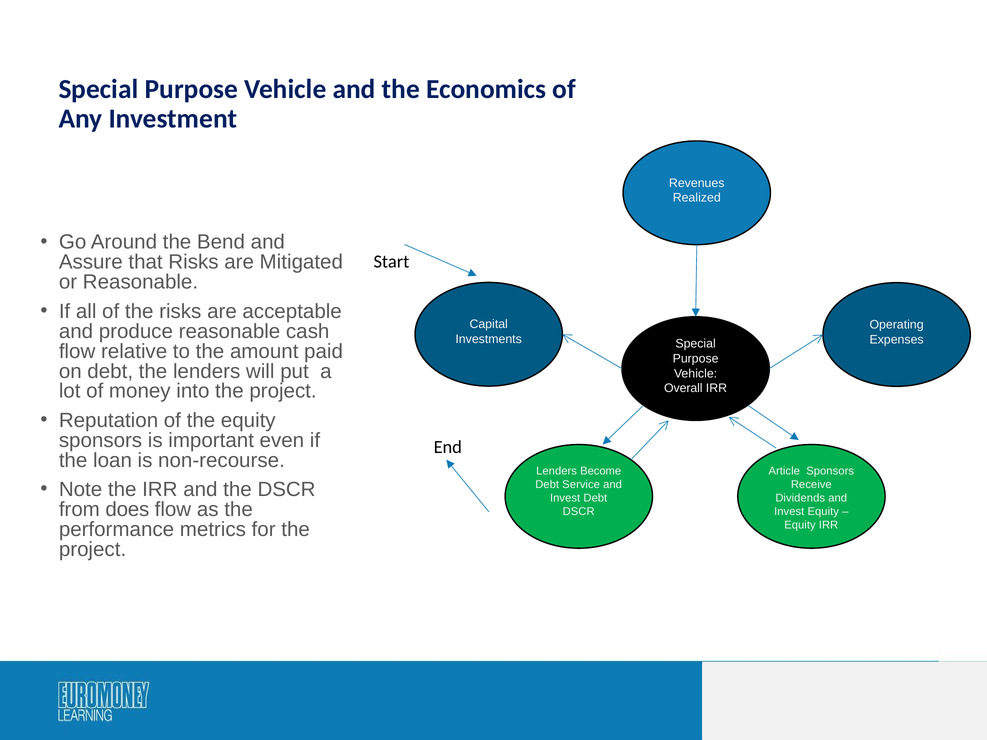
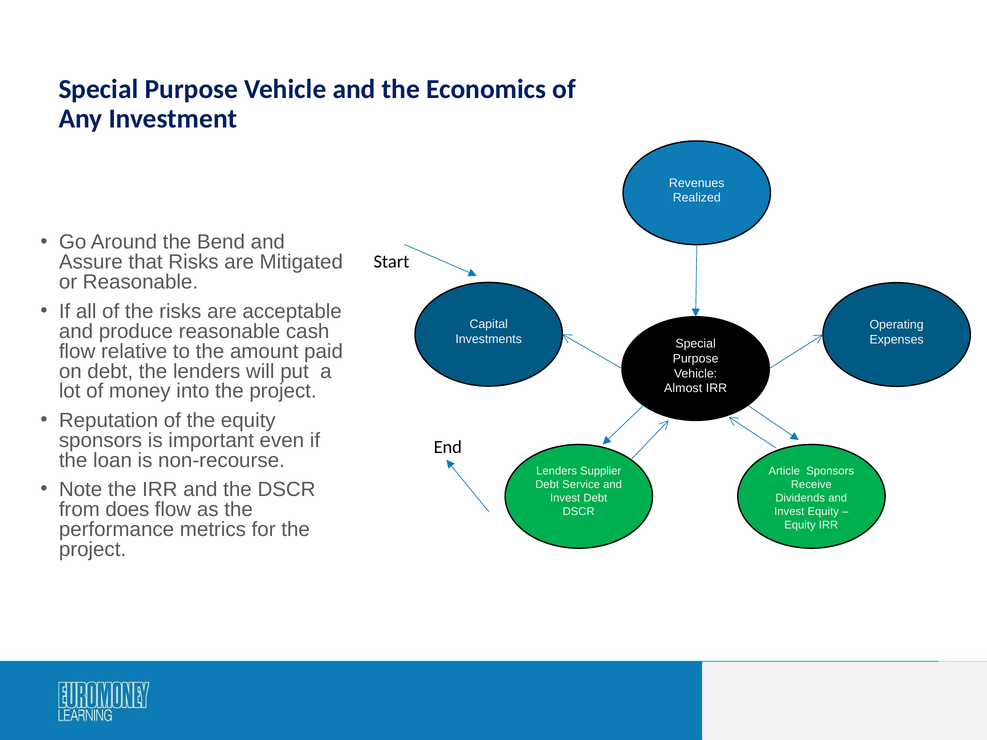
Overall: Overall -> Almost
Become: Become -> Supplier
